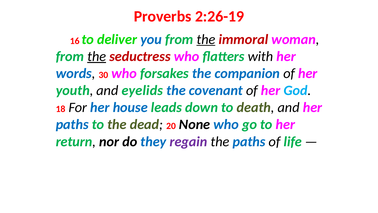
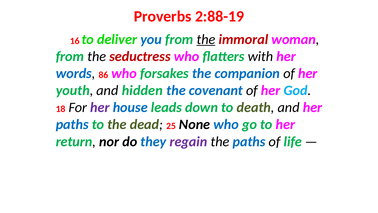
2:26-19: 2:26-19 -> 2:88-19
the at (97, 56) underline: present -> none
30: 30 -> 86
eyelids: eyelids -> hidden
her at (100, 107) colour: blue -> purple
20: 20 -> 25
